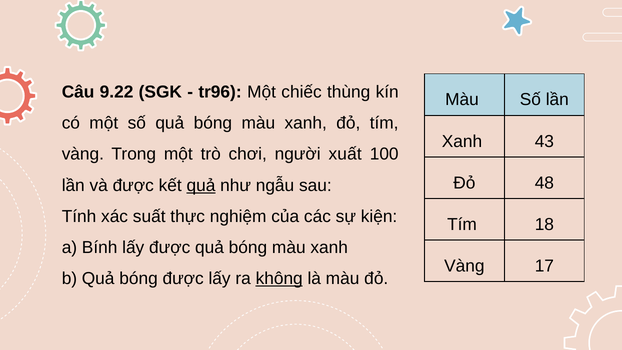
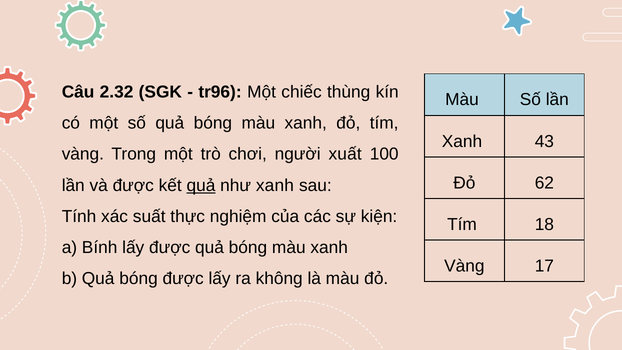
9.22: 9.22 -> 2.32
48: 48 -> 62
như ngẫu: ngẫu -> xanh
không underline: present -> none
